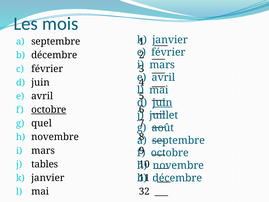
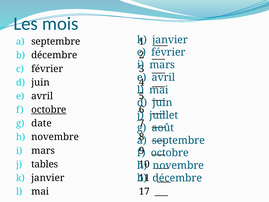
juin at (162, 103) underline: present -> none
quel: quel -> date
32: 32 -> 17
